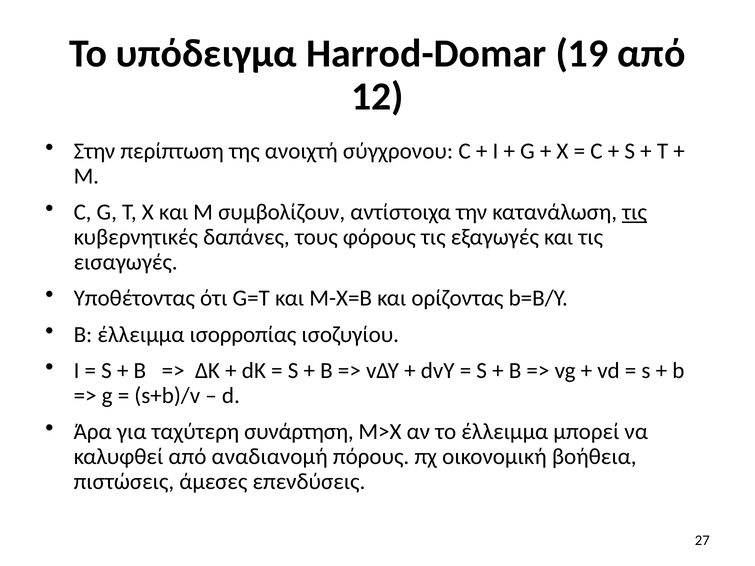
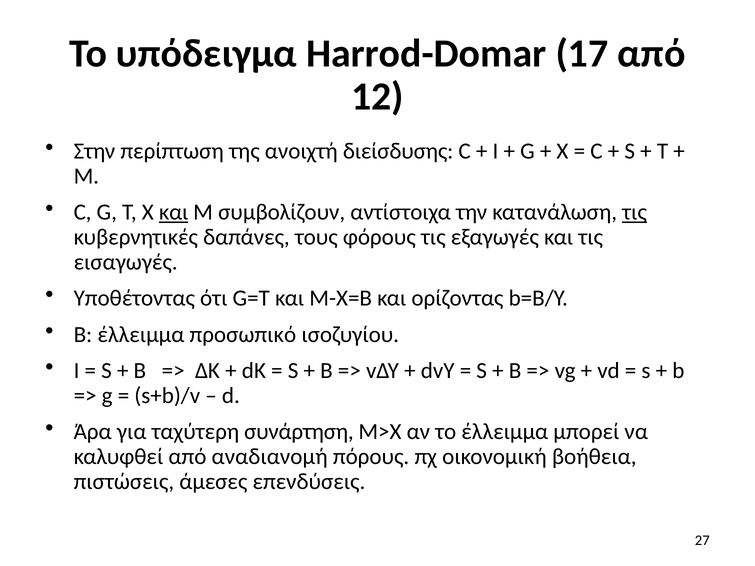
19: 19 -> 17
σύγχρονου: σύγχρονου -> διείσδυσης
και at (174, 212) underline: none -> present
ισορροπίας: ισορροπίας -> προσωπικό
